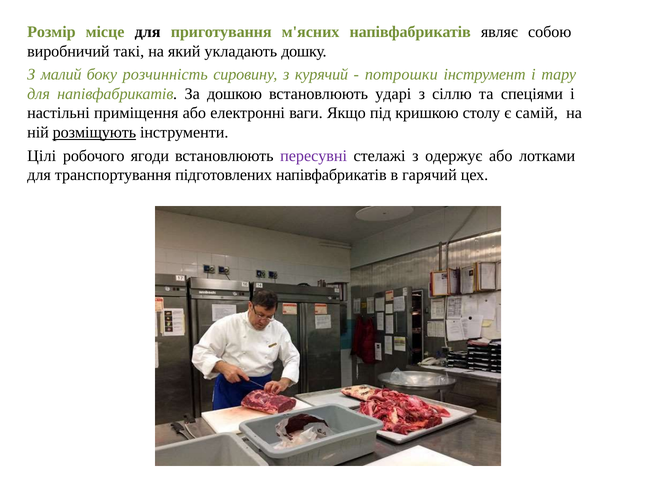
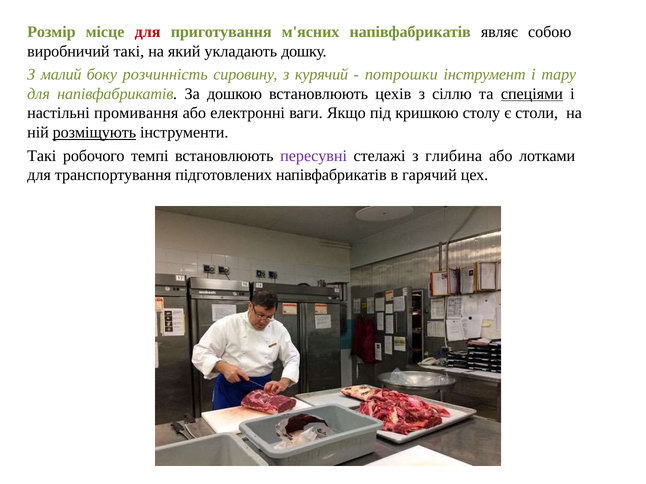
для at (148, 32) colour: black -> red
ударі: ударі -> цехів
спеціями underline: none -> present
приміщення: приміщення -> промивання
самій: самій -> столи
Цілі at (42, 156): Цілі -> Такі
ягоди: ягоди -> темпі
одержує: одержує -> глибина
